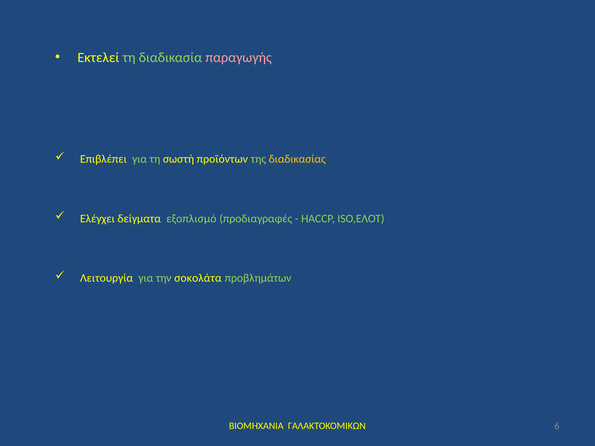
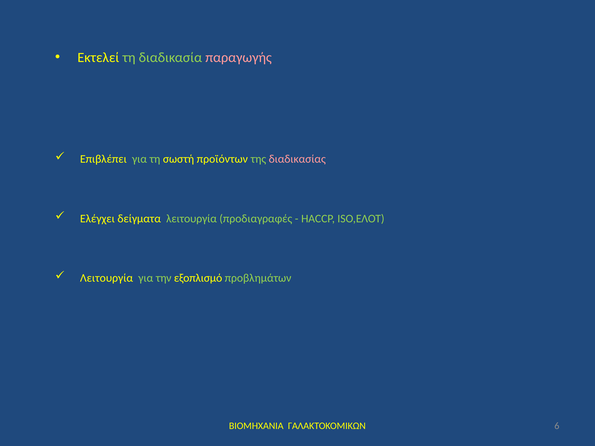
διαδικασίας colour: yellow -> pink
δείγματα εξοπλισμό: εξοπλισμό -> λειτουργία
σοκολάτα: σοκολάτα -> εξοπλισμό
